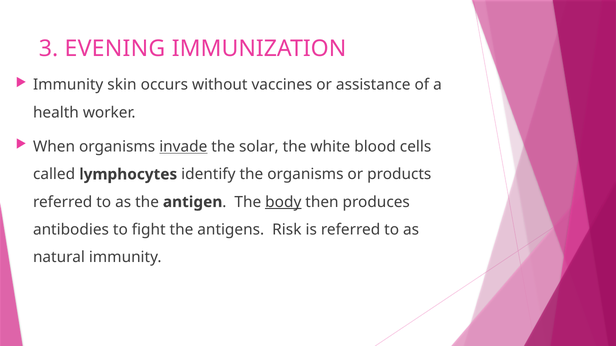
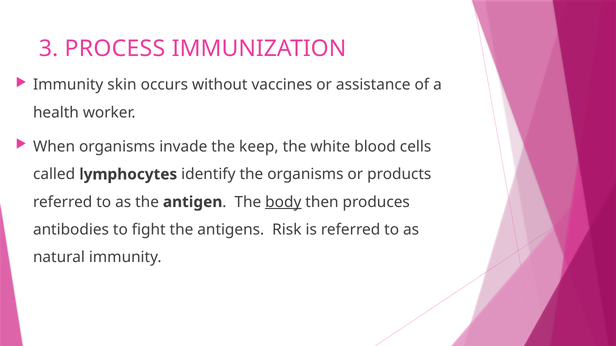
EVENING: EVENING -> PROCESS
invade underline: present -> none
solar: solar -> keep
